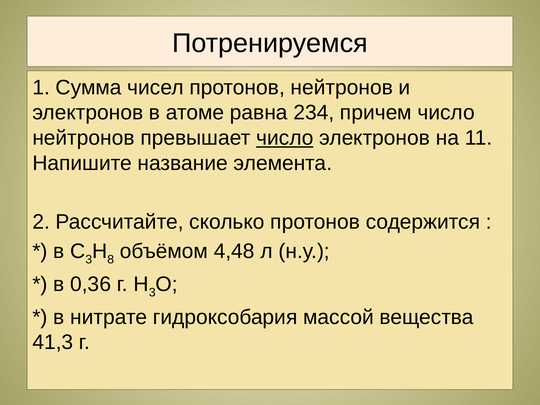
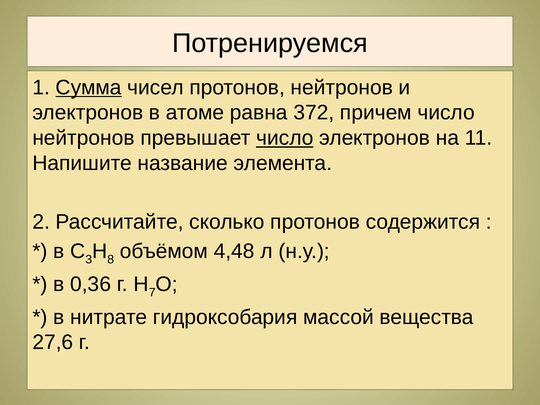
Сумма underline: none -> present
234: 234 -> 372
3 at (152, 292): 3 -> 7
41,3: 41,3 -> 27,6
